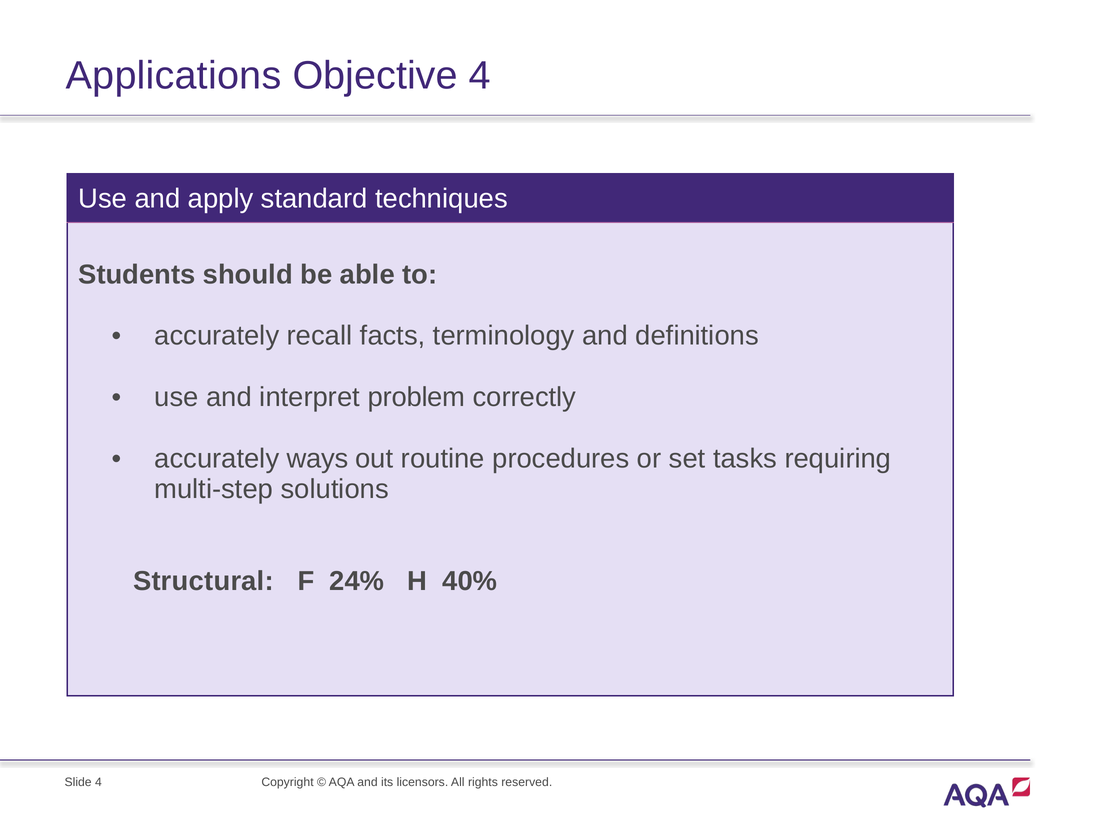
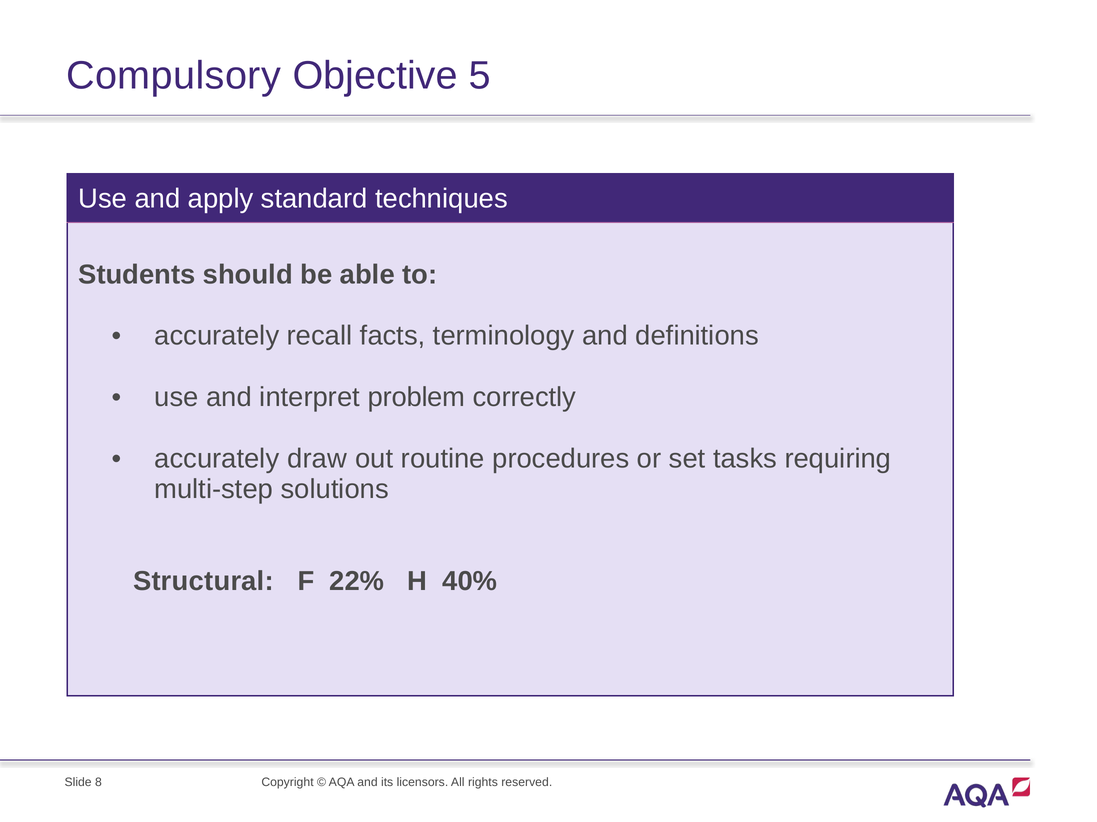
Applications: Applications -> Compulsory
Objective 4: 4 -> 5
ways: ways -> draw
24%: 24% -> 22%
Slide 4: 4 -> 8
